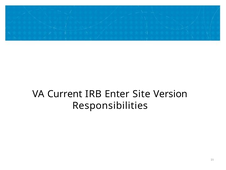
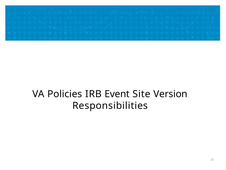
Current: Current -> Policies
Enter: Enter -> Event
